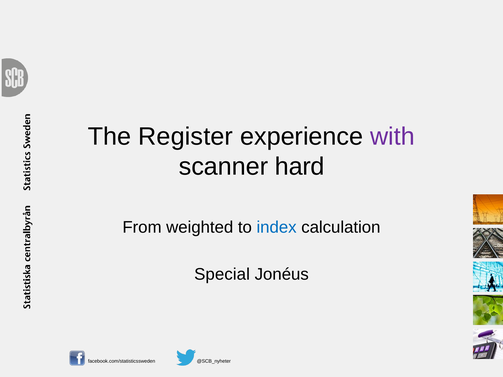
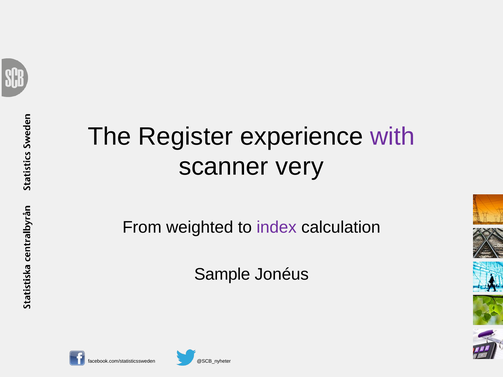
hard: hard -> very
index colour: blue -> purple
Special: Special -> Sample
